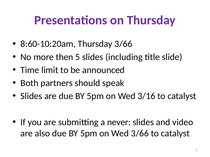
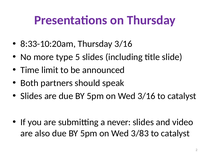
8:60-10:20am: 8:60-10:20am -> 8:33-10:20am
Thursday 3/66: 3/66 -> 3/16
then: then -> type
Wed 3/66: 3/66 -> 3/83
